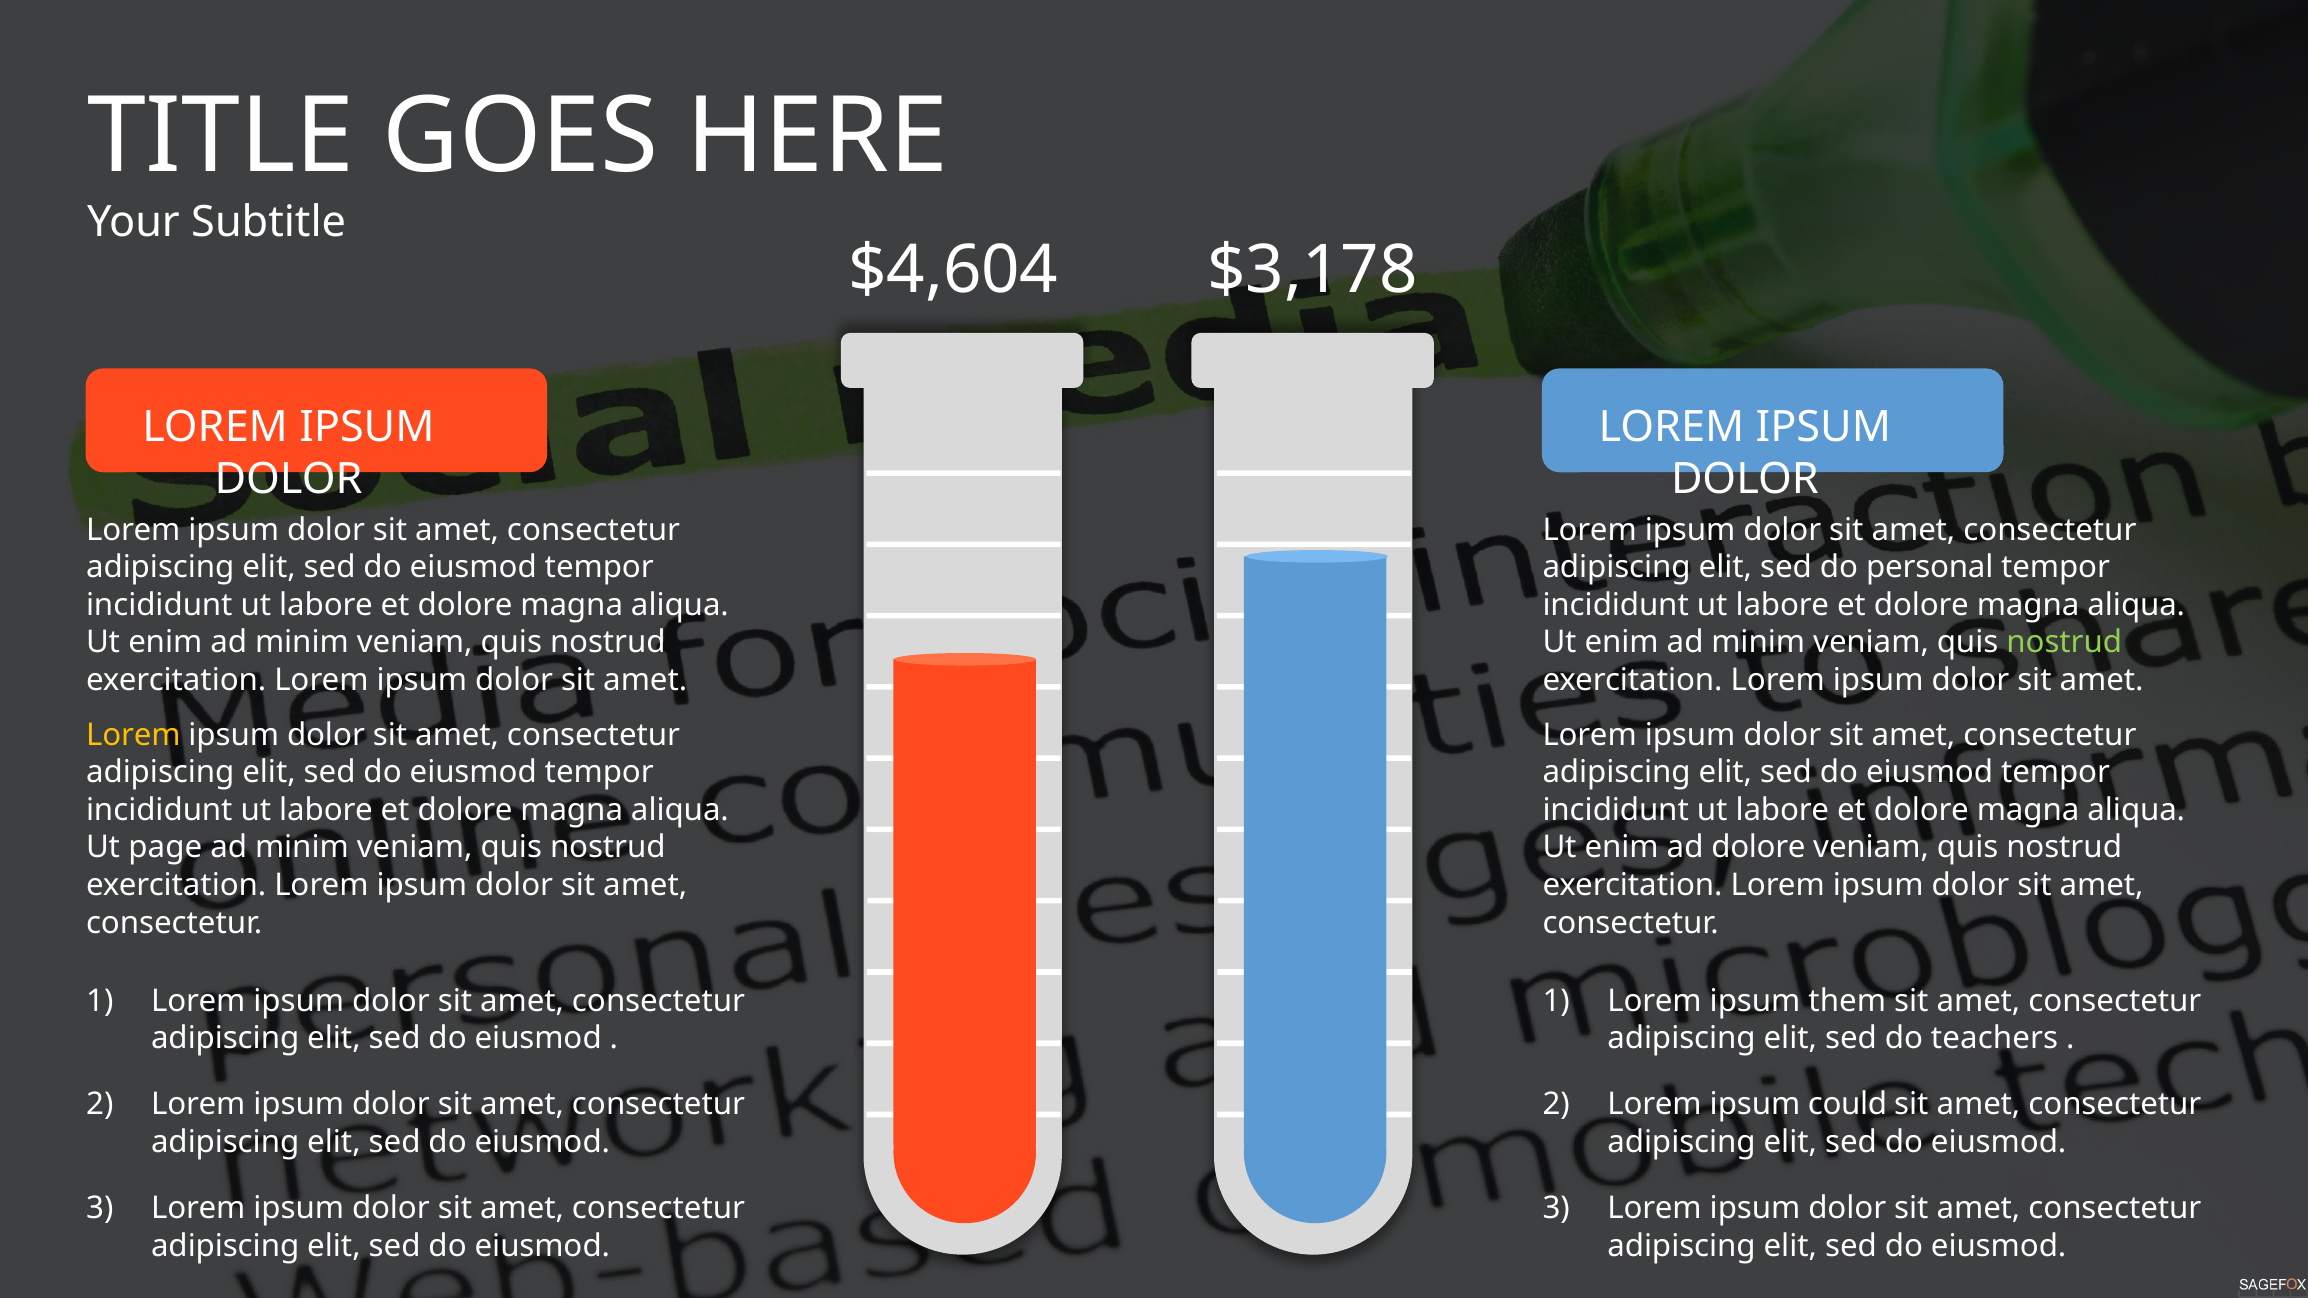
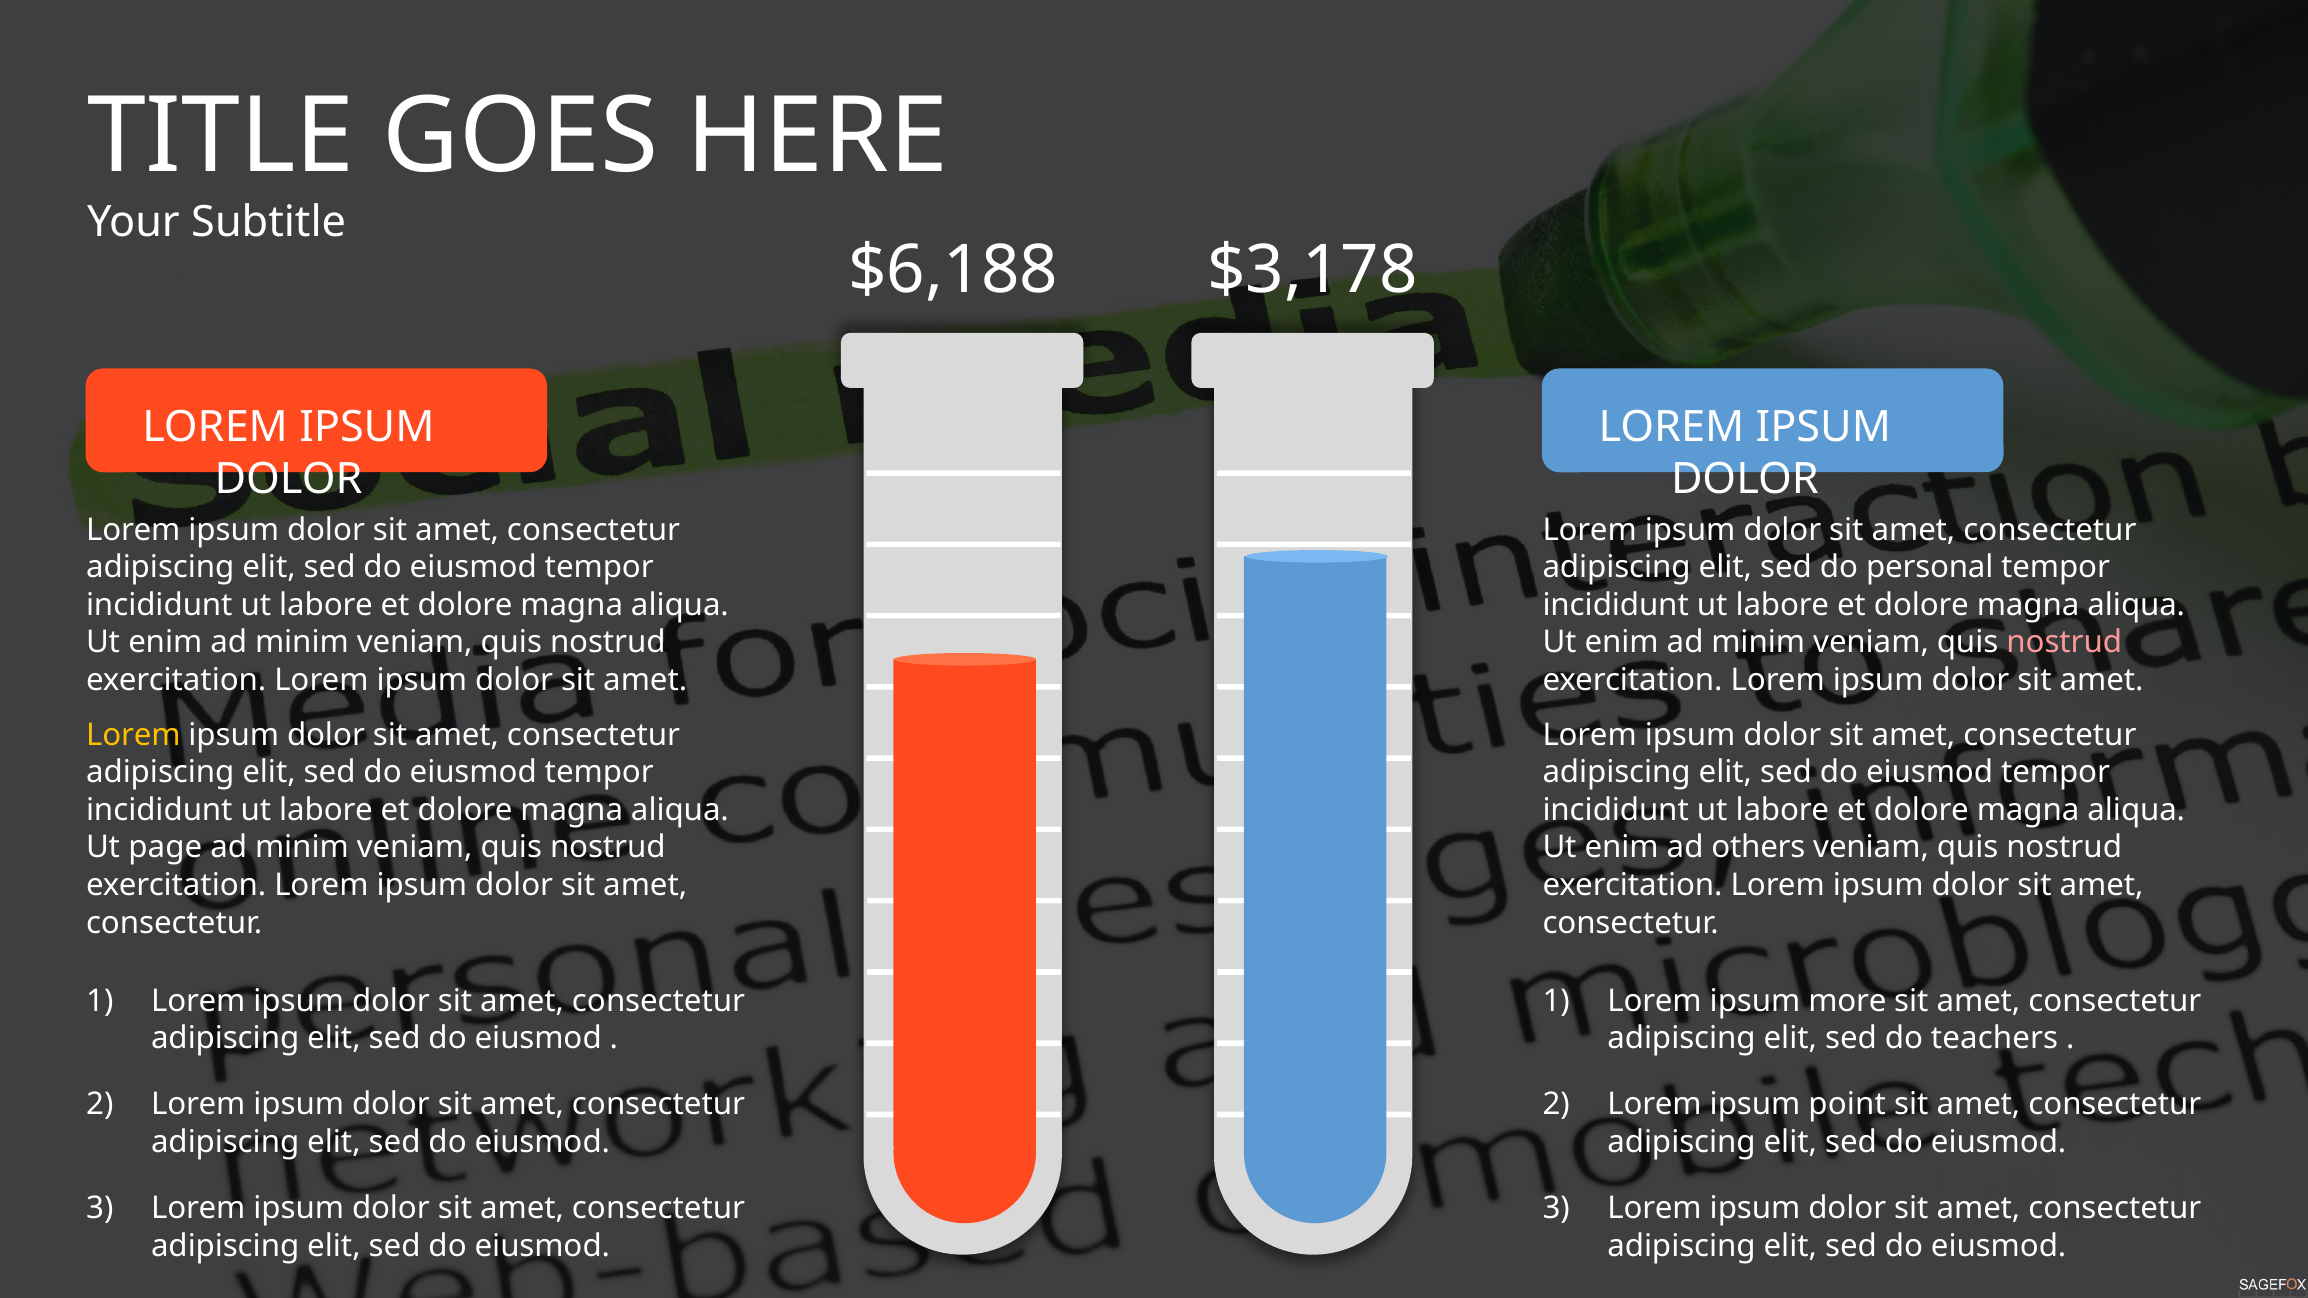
$4,604: $4,604 -> $6,188
nostrud at (2064, 643) colour: light green -> pink
ad dolore: dolore -> others
them: them -> more
could: could -> point
